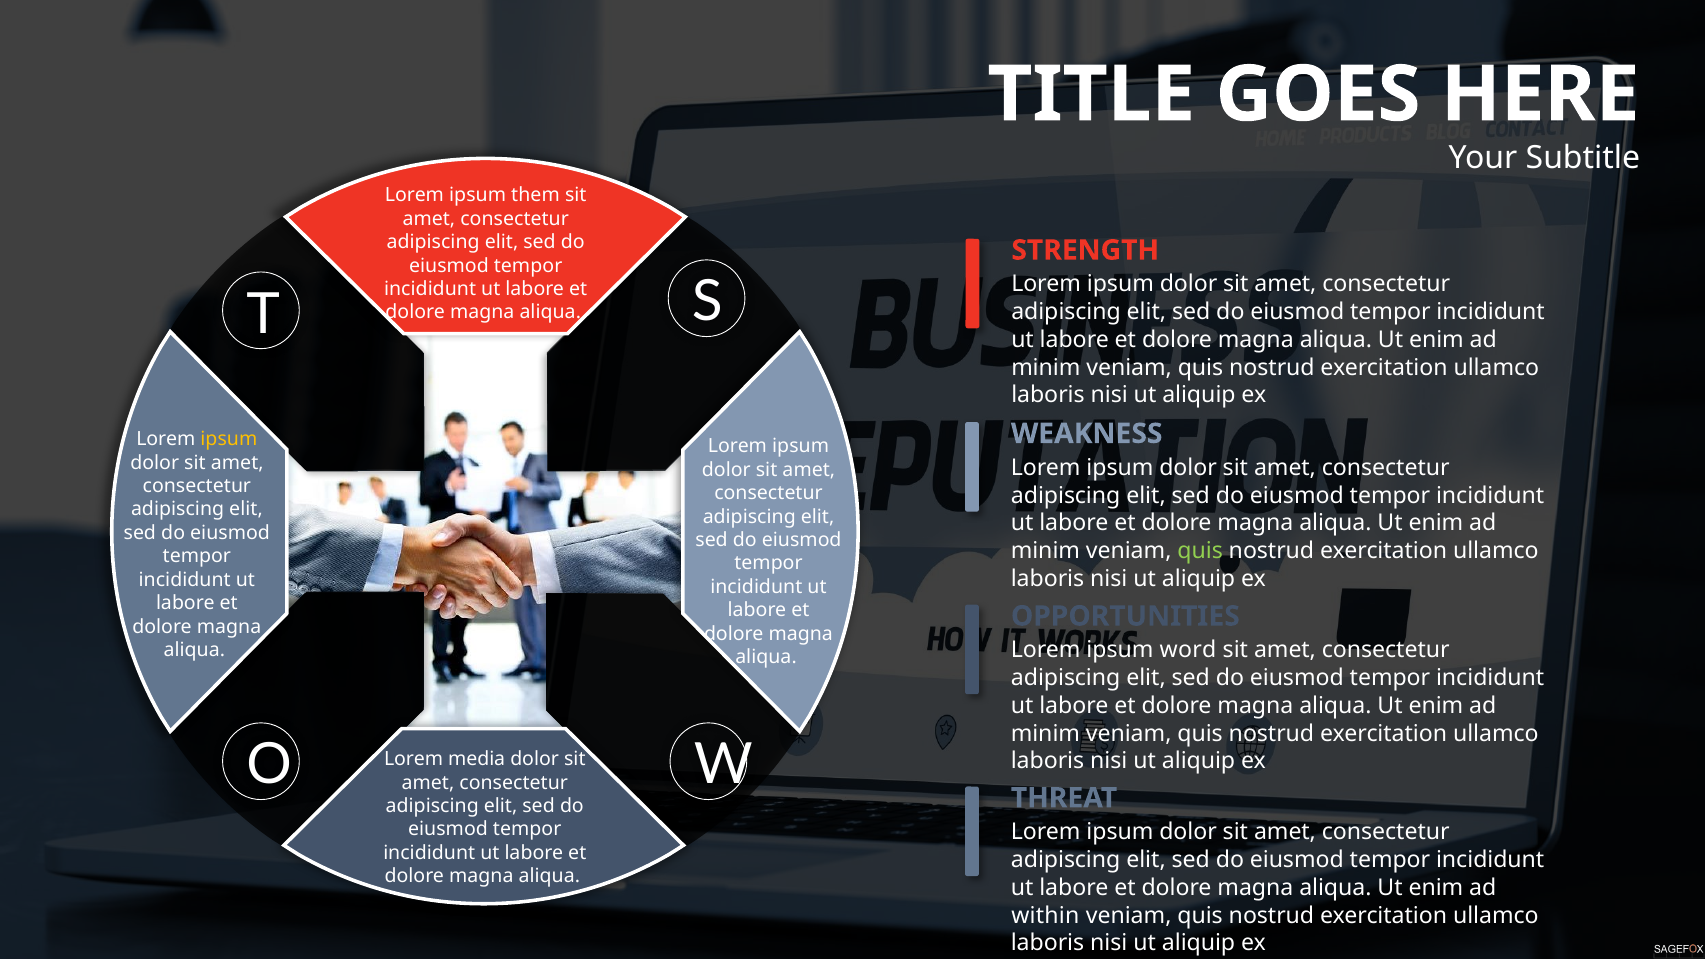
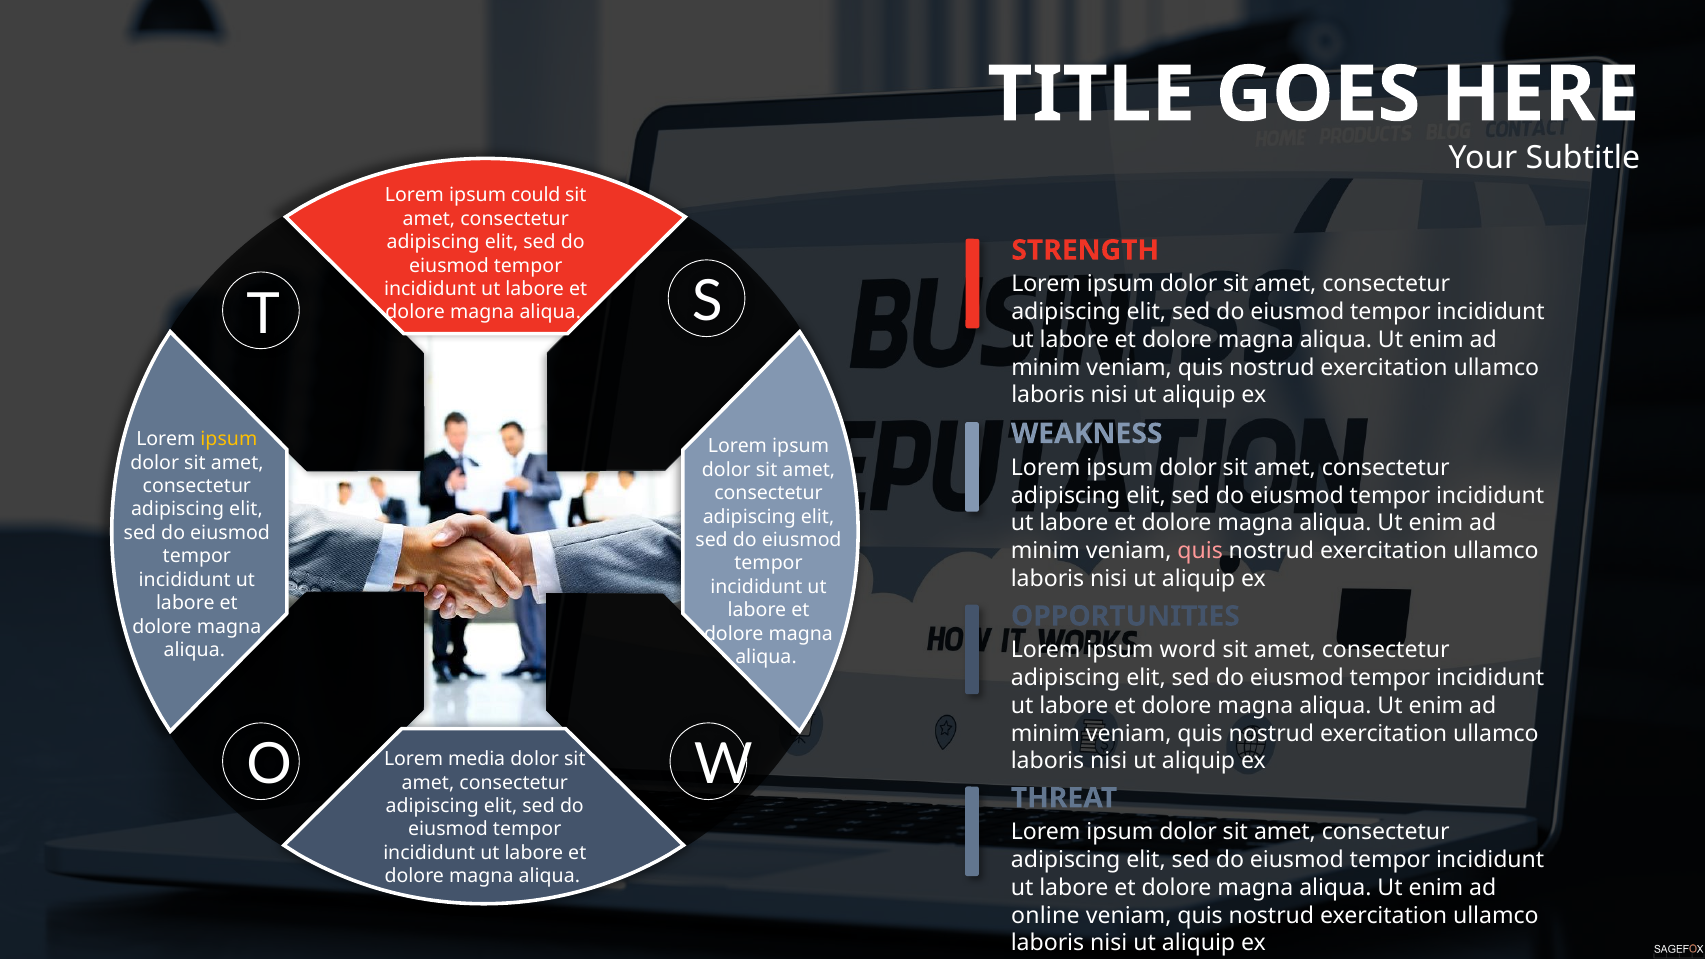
them: them -> could
quis at (1200, 551) colour: light green -> pink
within: within -> online
